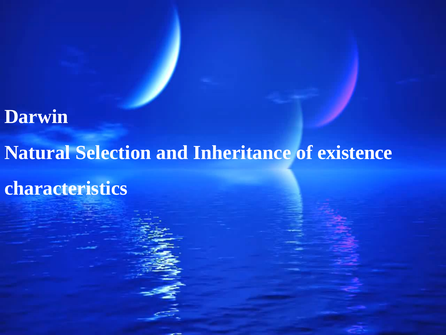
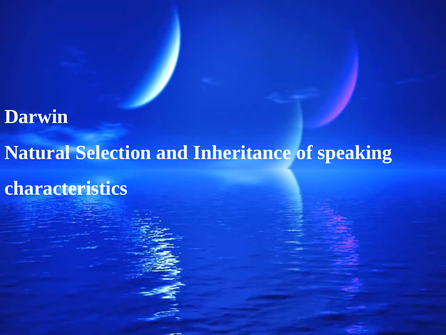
existence: existence -> speaking
